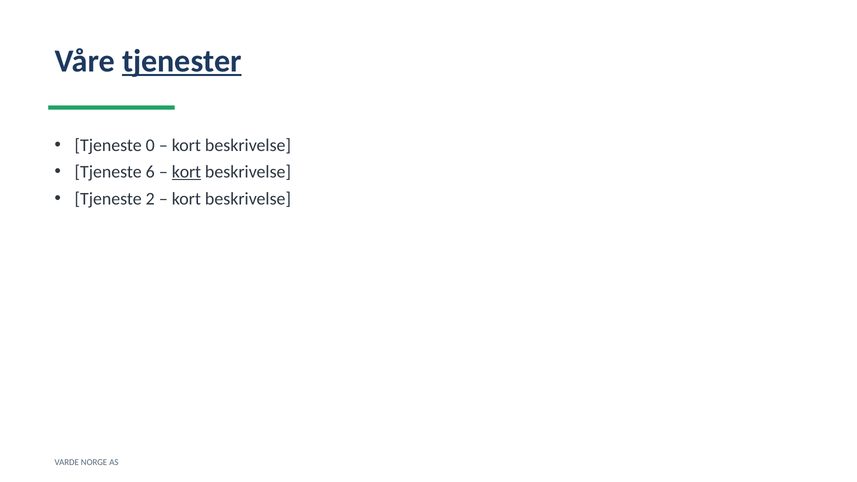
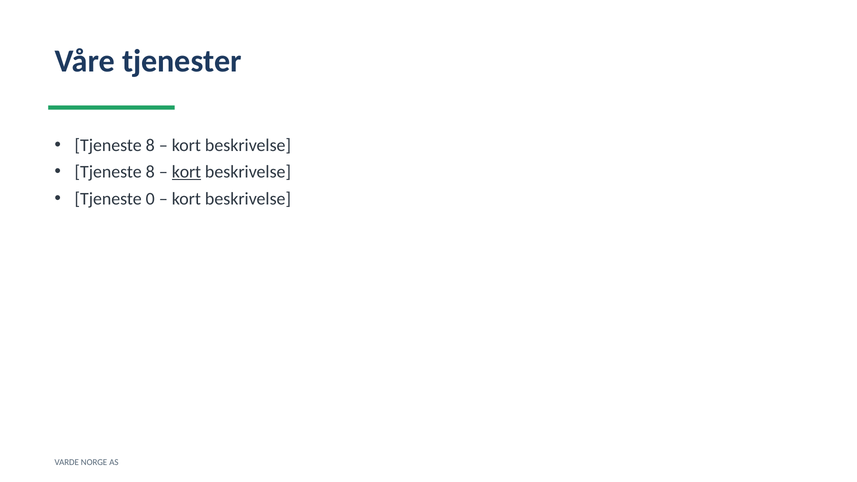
tjenester underline: present -> none
0 at (150, 145): 0 -> 8
6 at (150, 172): 6 -> 8
2: 2 -> 0
